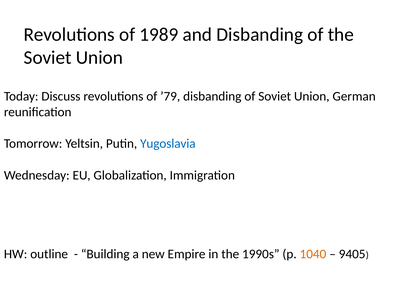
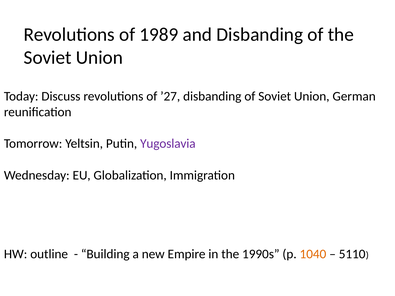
’79: ’79 -> ’27
Yugoslavia colour: blue -> purple
9405: 9405 -> 5110
